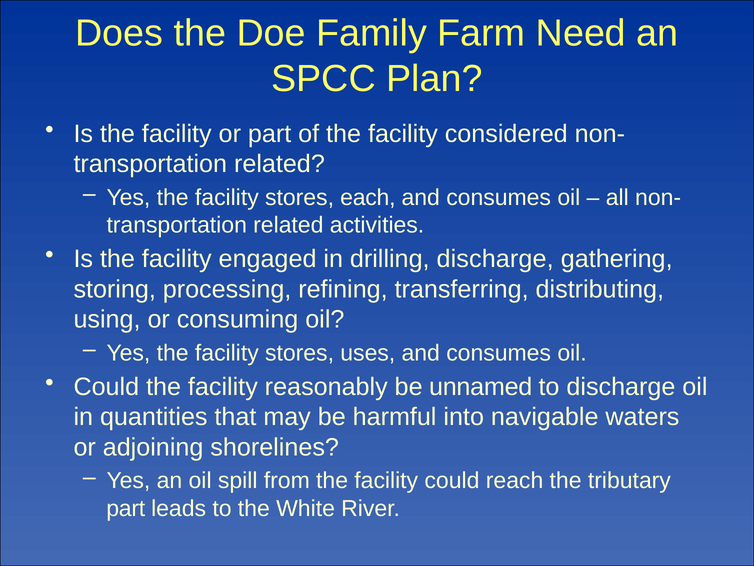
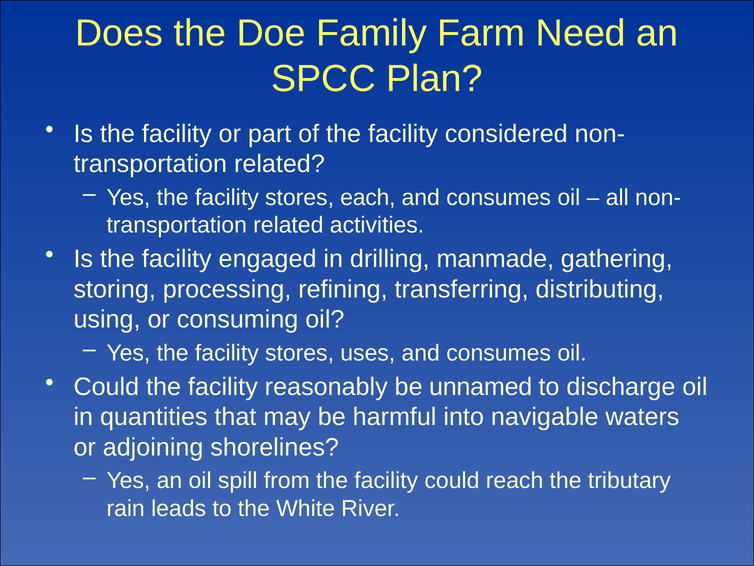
drilling discharge: discharge -> manmade
part at (126, 508): part -> rain
